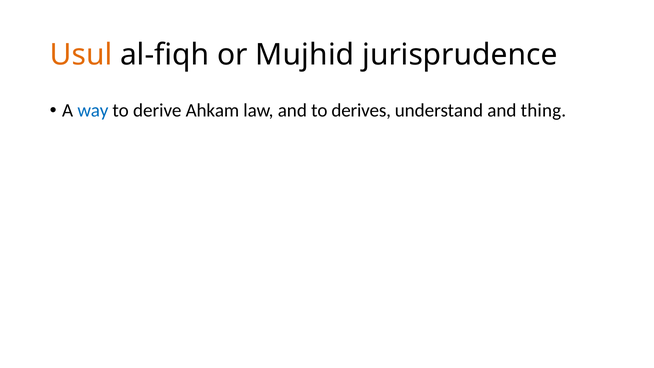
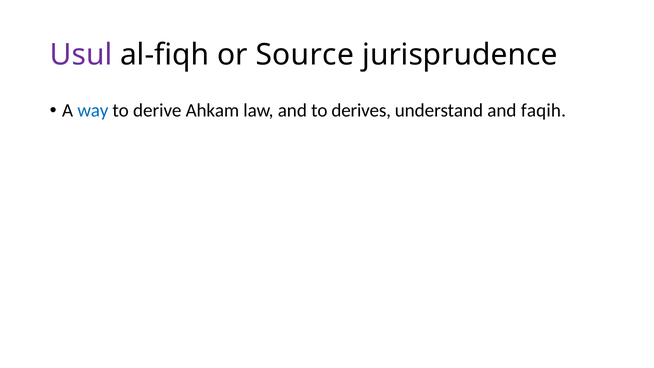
Usul colour: orange -> purple
Mujhid: Mujhid -> Source
thing: thing -> faqih
